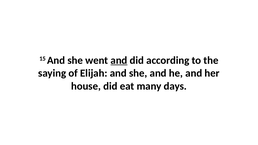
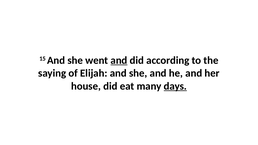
days underline: none -> present
